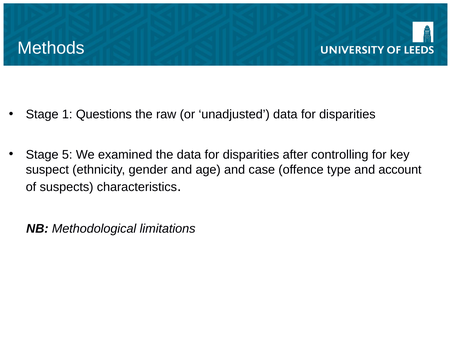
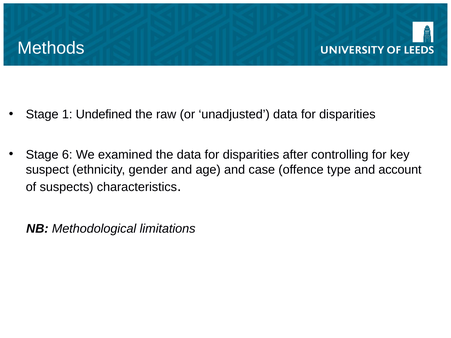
Questions: Questions -> Undefined
5: 5 -> 6
